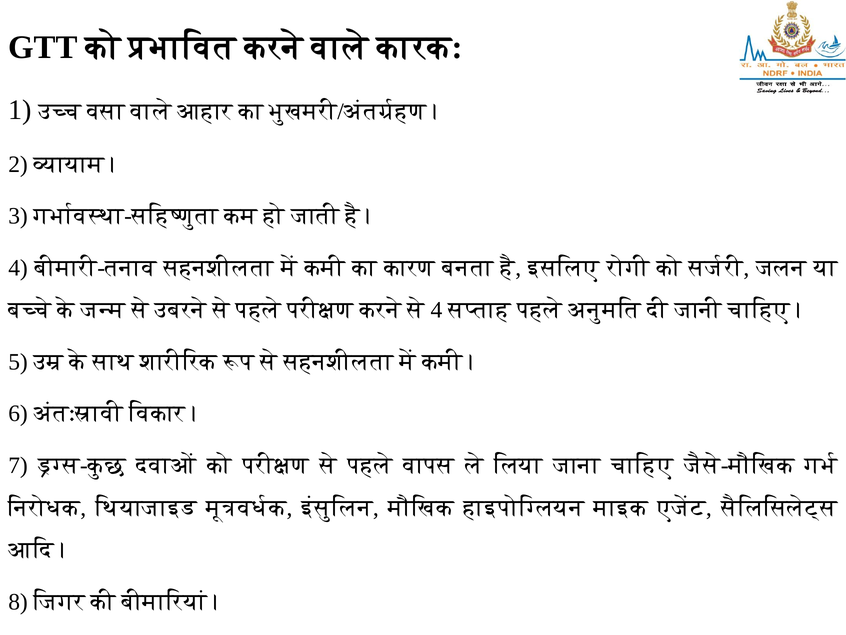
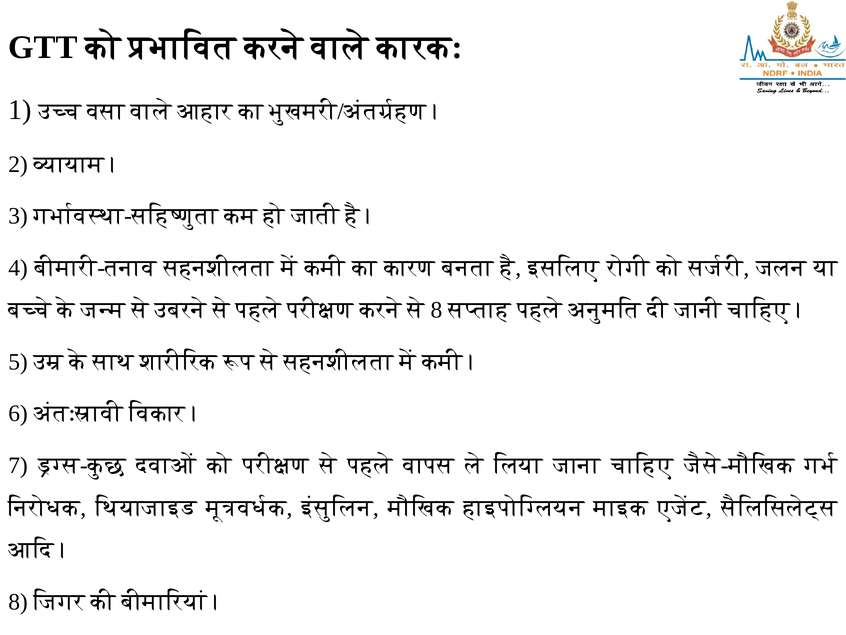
4 at (436, 310): 4 -> 8
